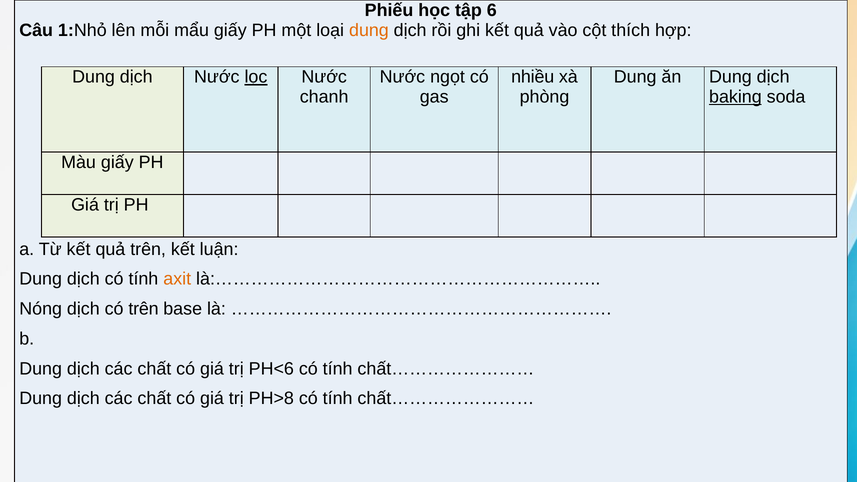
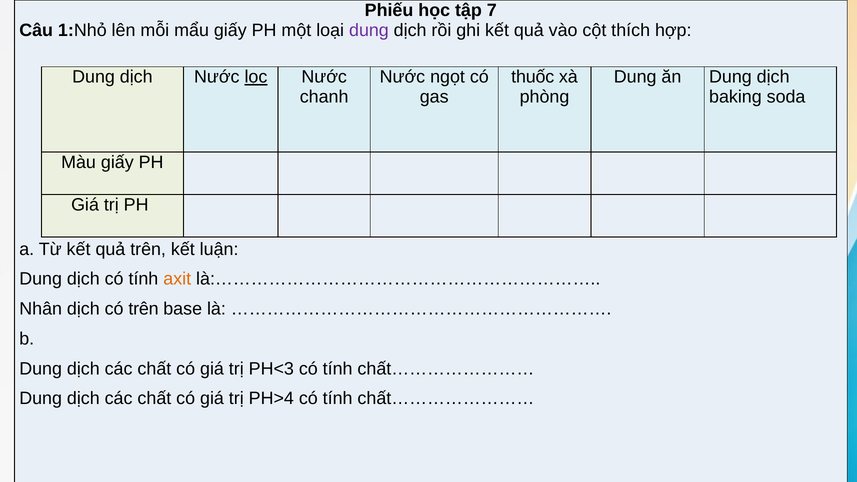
6: 6 -> 7
dung at (369, 30) colour: orange -> purple
nhiều: nhiều -> thuốc
baking underline: present -> none
Nóng: Nóng -> Nhân
PH<6: PH<6 -> PH<3
PH>8: PH>8 -> PH>4
